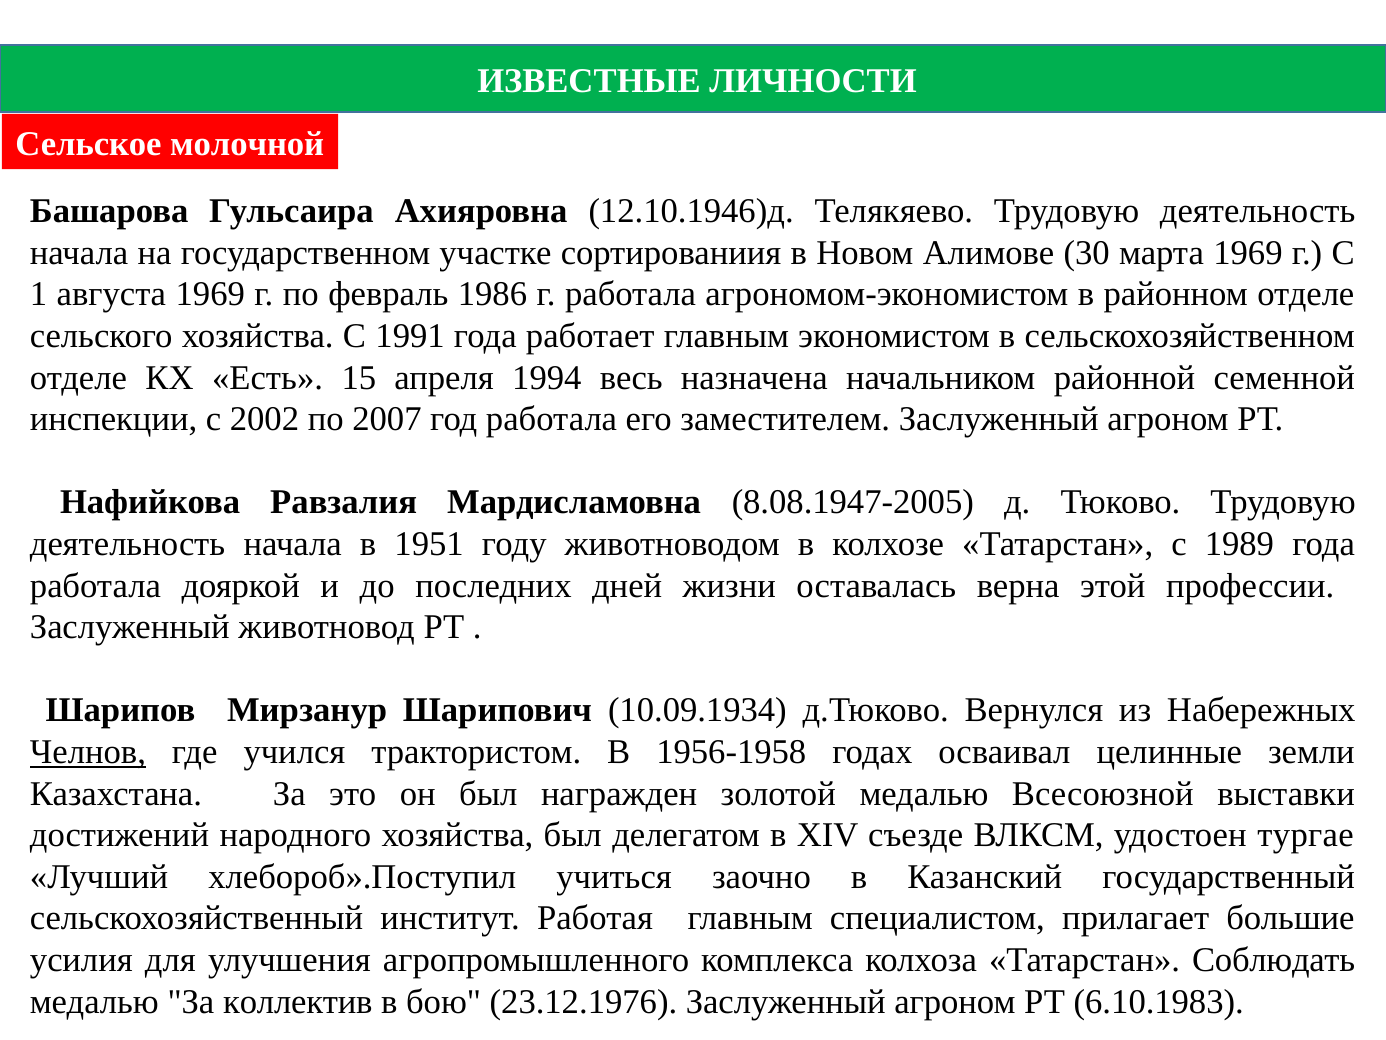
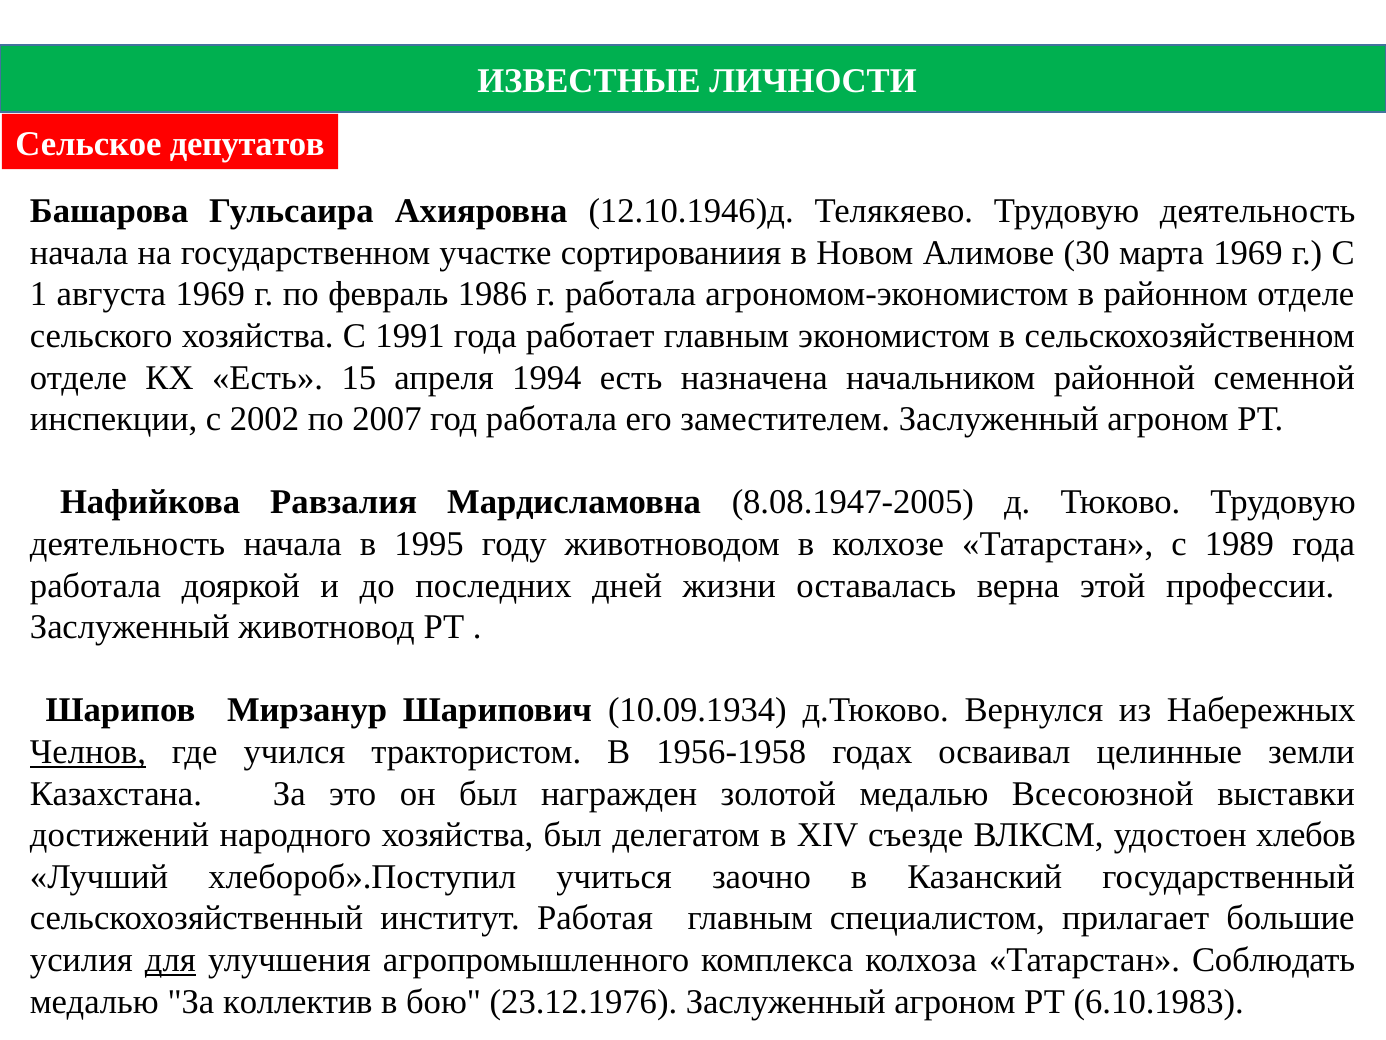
молочной: молочной -> депутатов
1994 весь: весь -> есть
1951: 1951 -> 1995
тургае: тургае -> хлебов
для underline: none -> present
